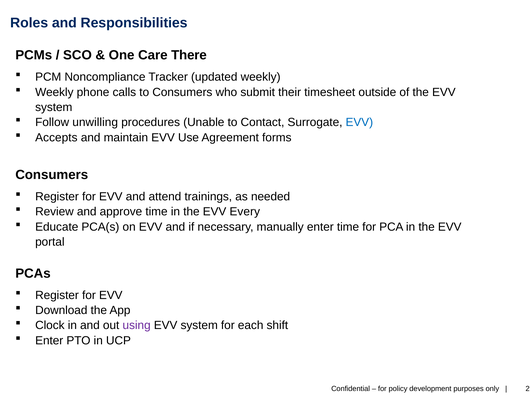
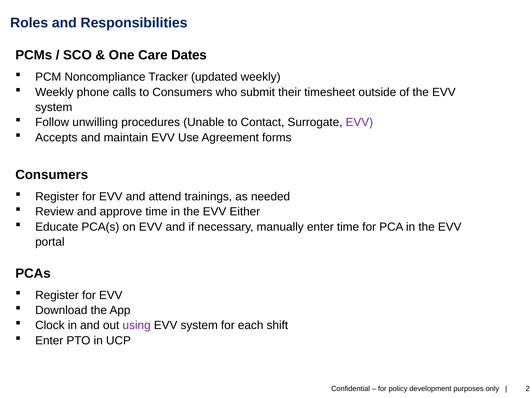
There: There -> Dates
EVV at (359, 122) colour: blue -> purple
Every: Every -> Either
